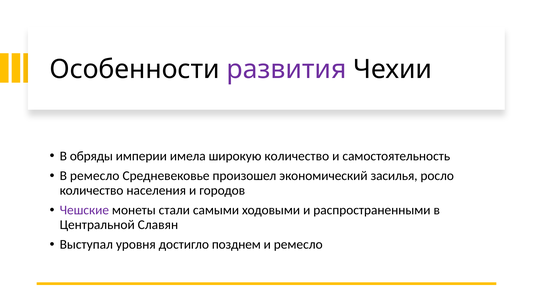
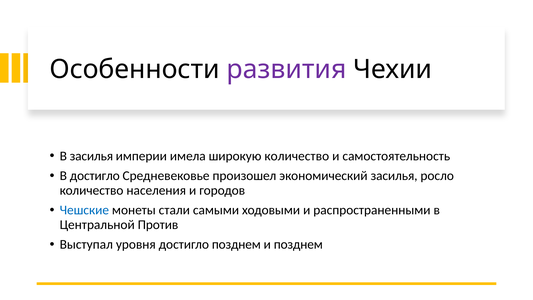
В обряды: обряды -> засилья
В ремесло: ремесло -> достигло
Чешские colour: purple -> blue
Славян: Славян -> Против
и ремесло: ремесло -> позднем
